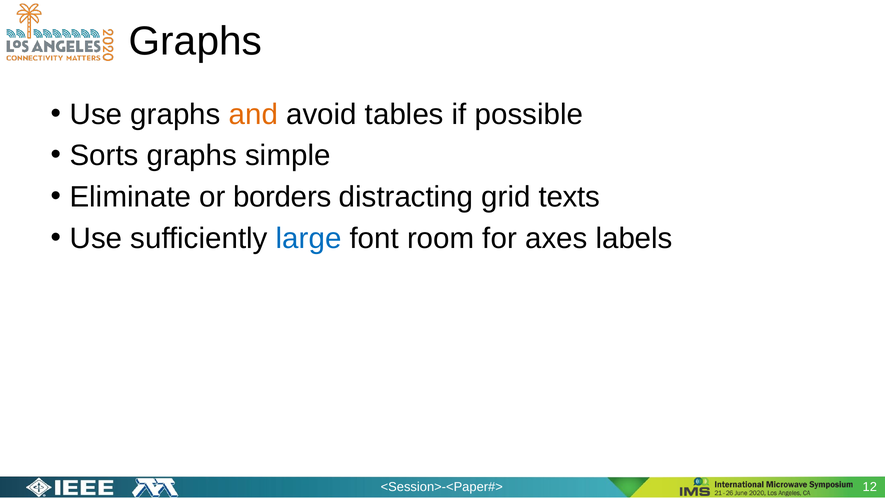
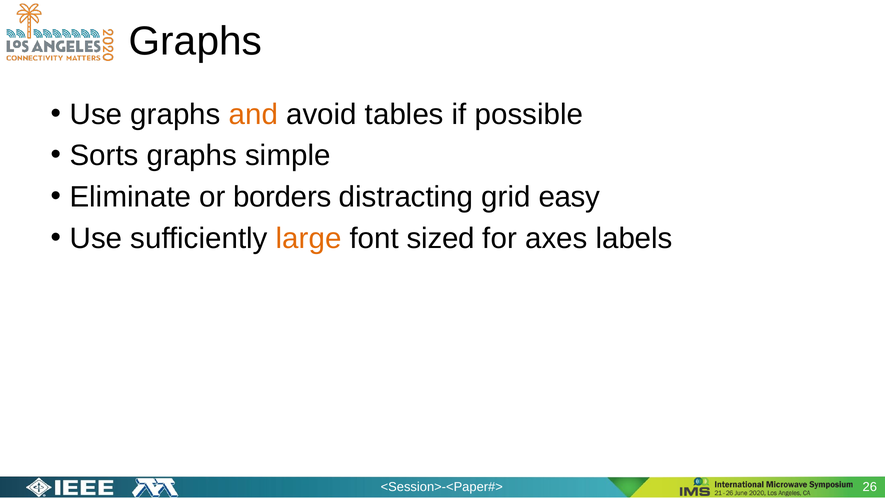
texts: texts -> easy
large colour: blue -> orange
room: room -> sized
12: 12 -> 26
